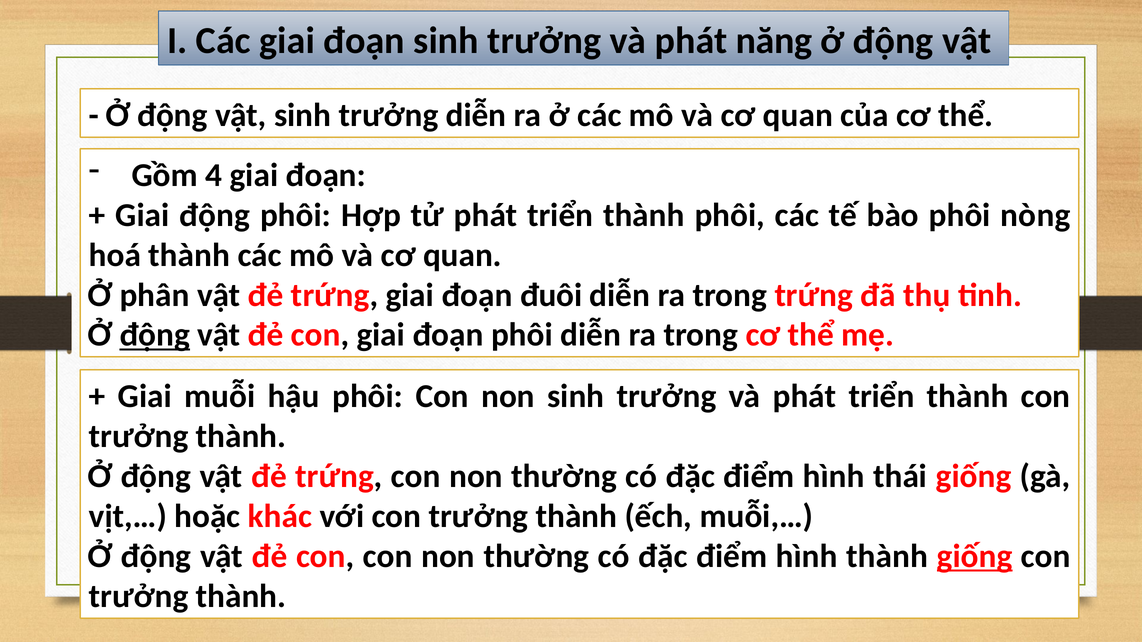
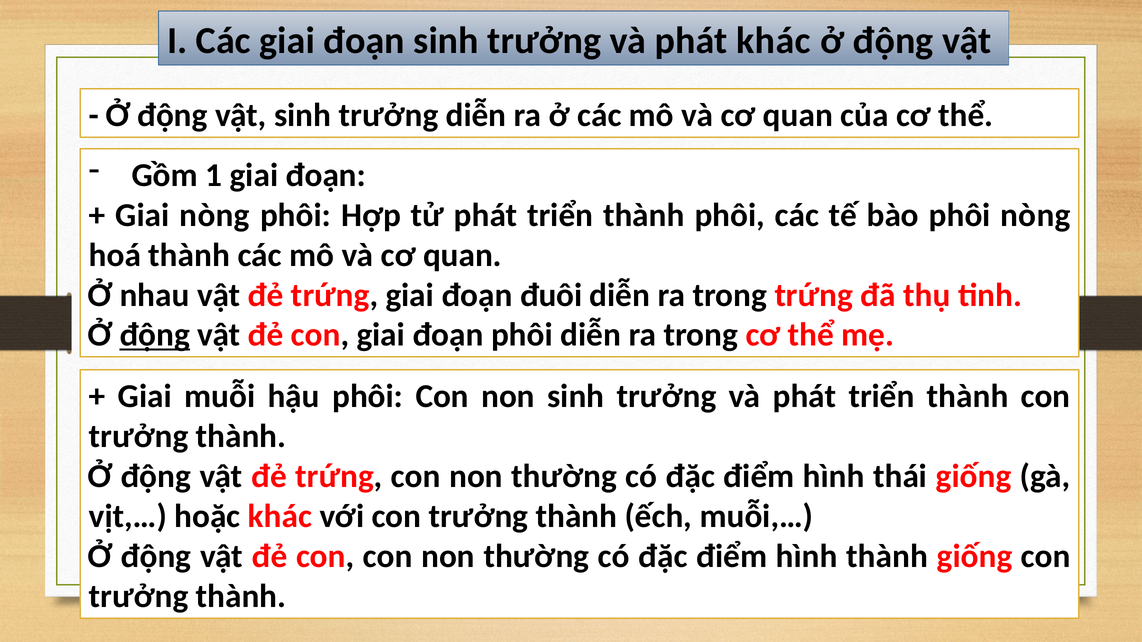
phát năng: năng -> khác
4: 4 -> 1
Giai động: động -> nòng
phân: phân -> nhau
giống at (975, 557) underline: present -> none
